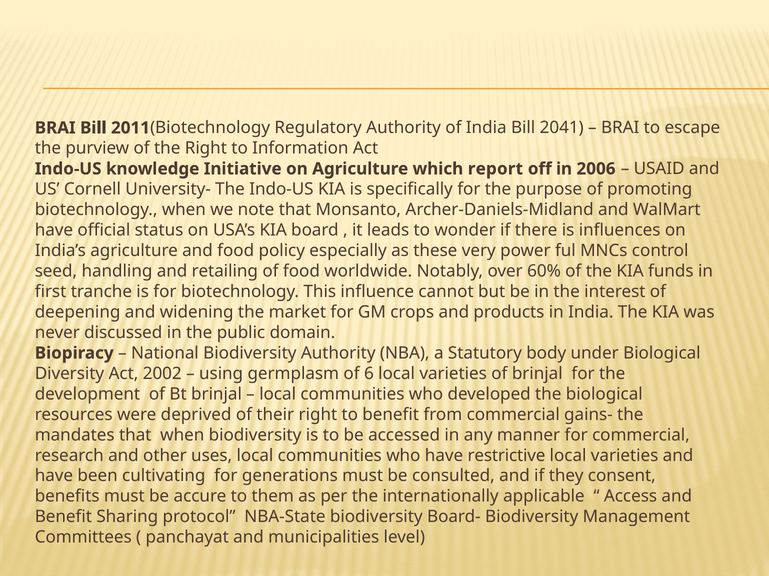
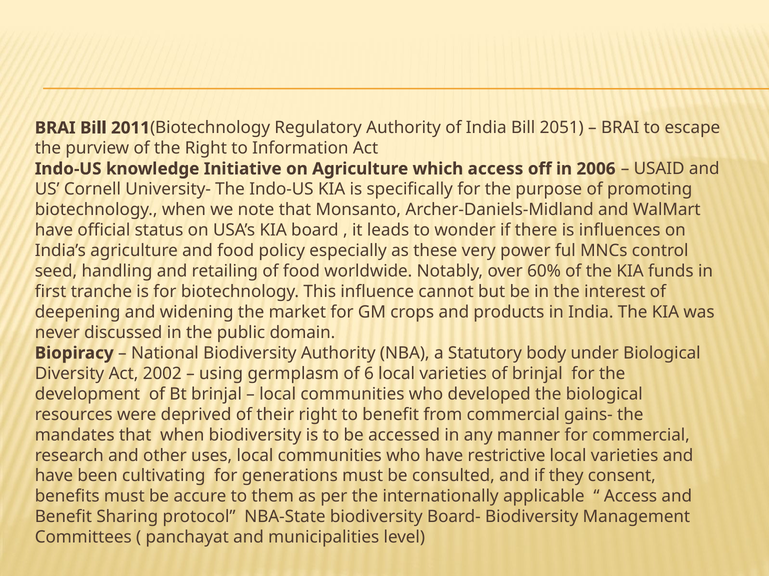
2041: 2041 -> 2051
which report: report -> access
